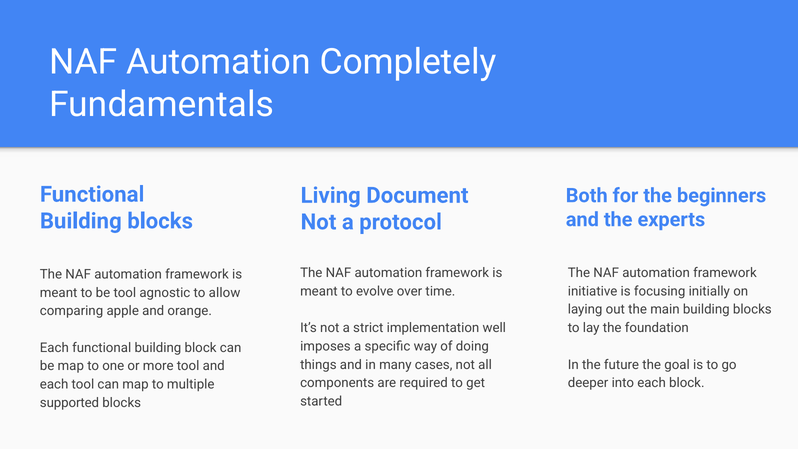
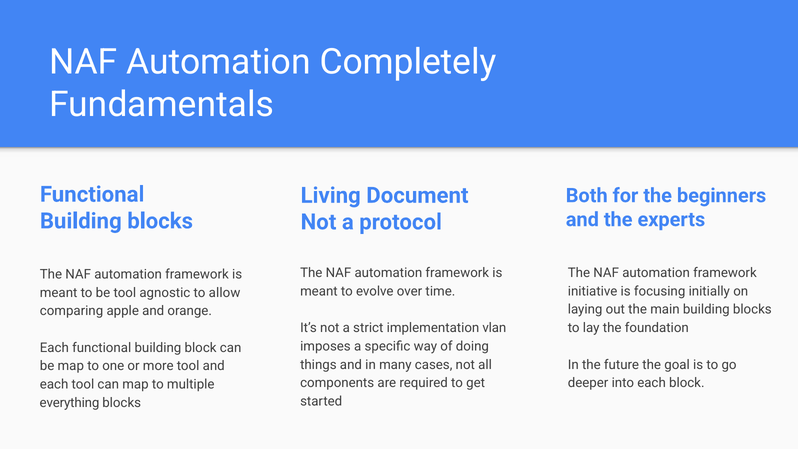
well: well -> vlan
supported: supported -> everything
